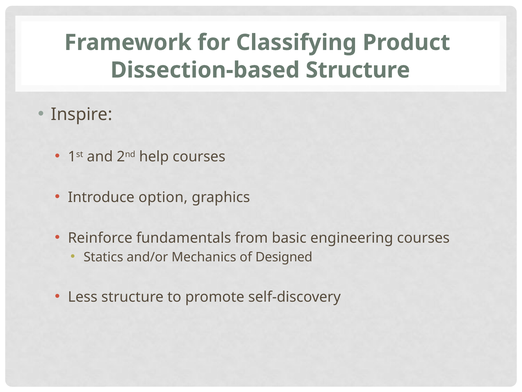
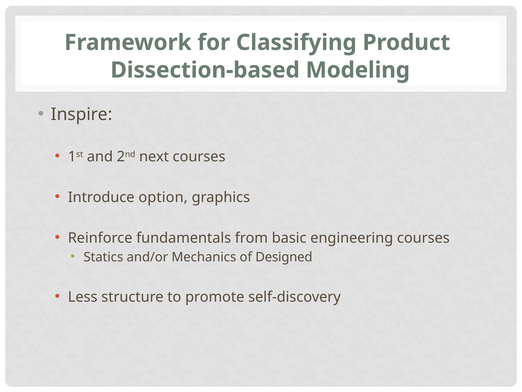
Dissection-based Structure: Structure -> Modeling
help: help -> next
